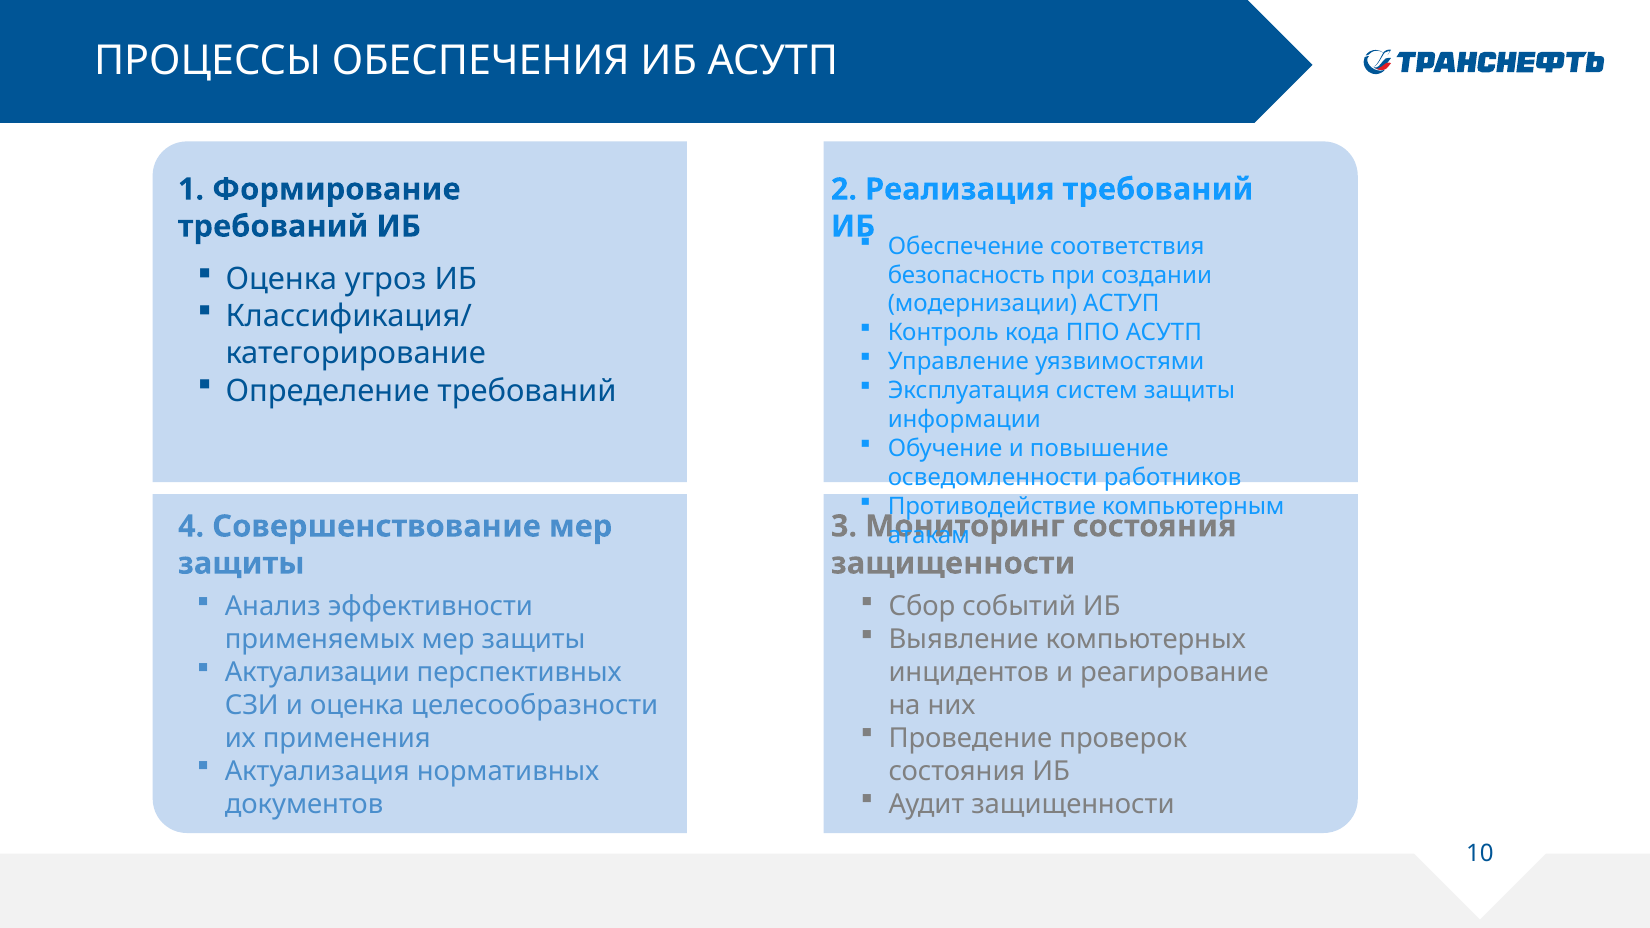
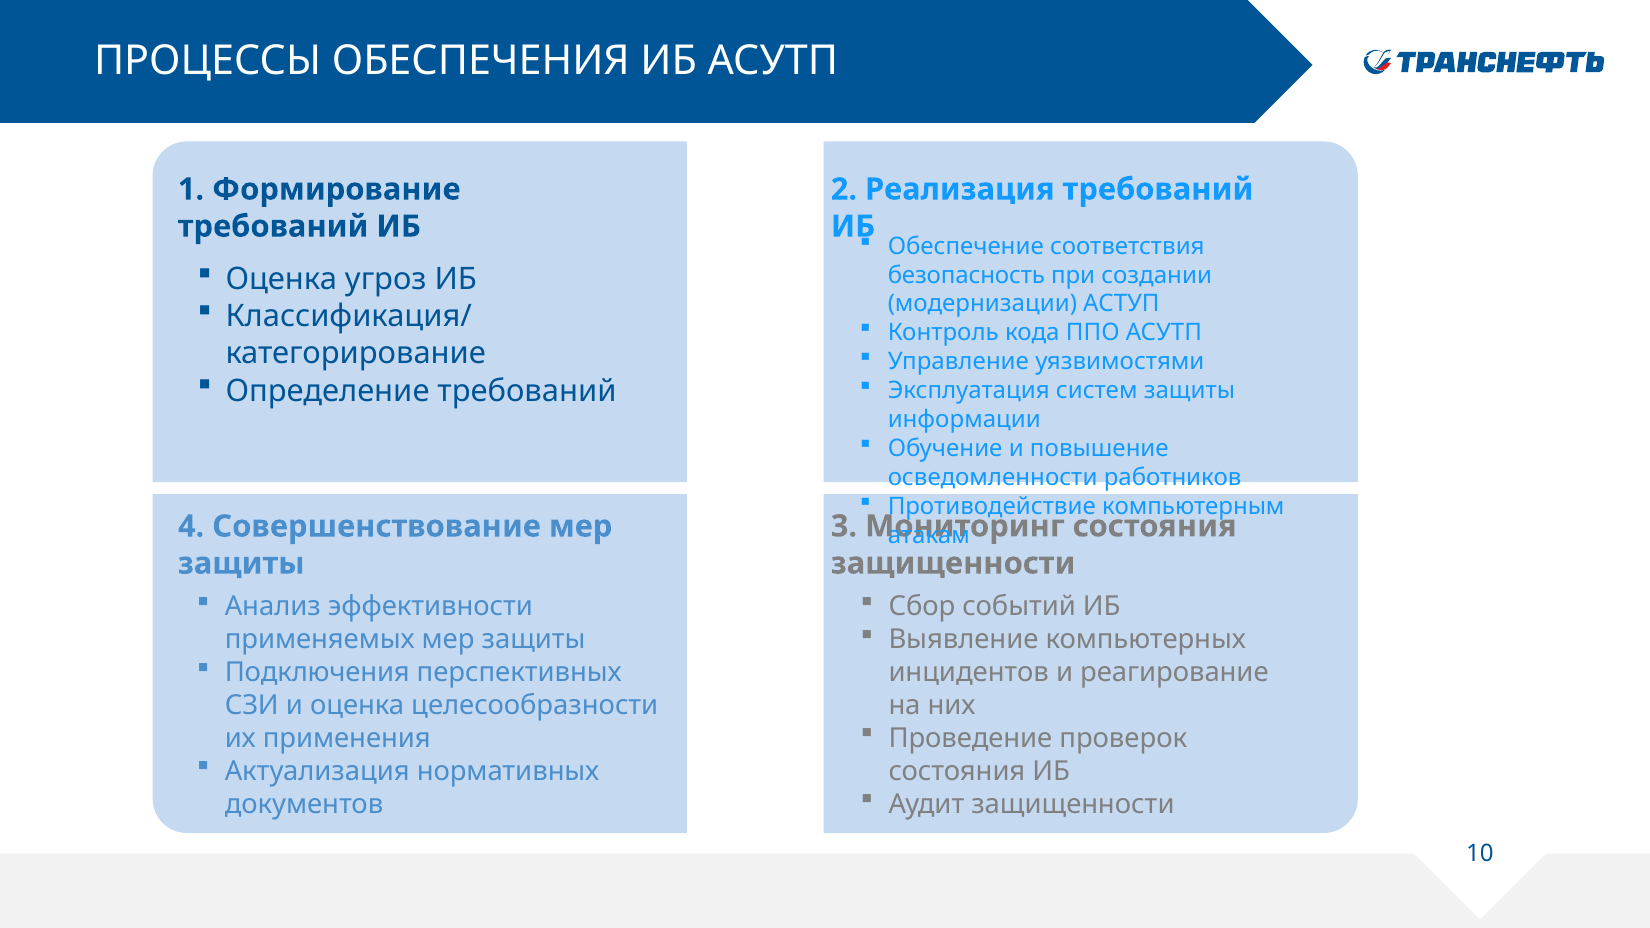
Актуализации: Актуализации -> Подключения
